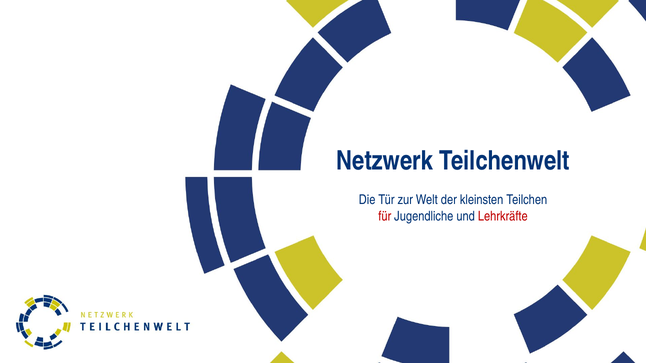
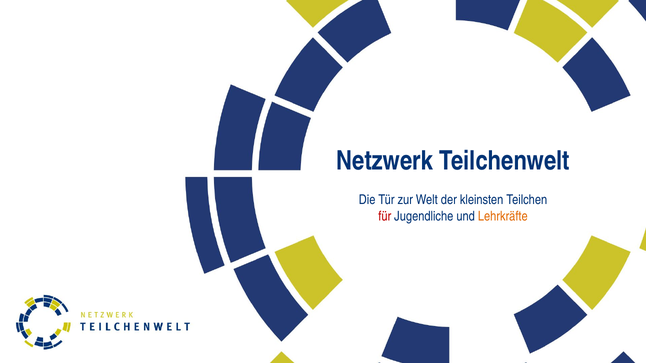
Lehrkräfte colour: red -> orange
